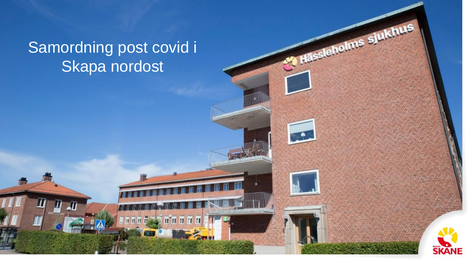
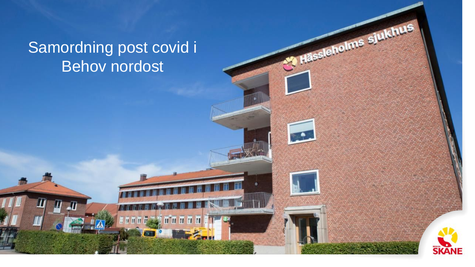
Skapa: Skapa -> Behov
